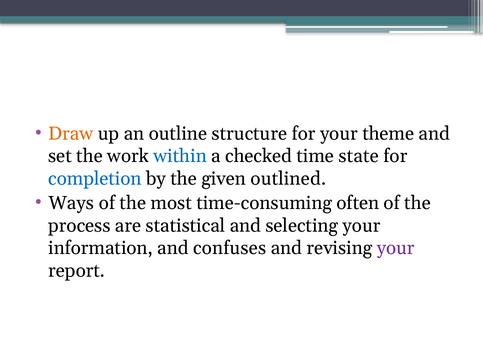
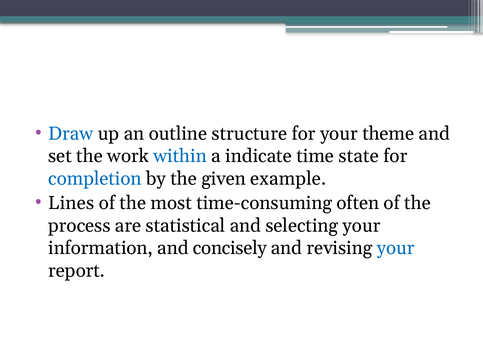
Draw colour: orange -> blue
checked: checked -> indicate
outlined: outlined -> example
Ways: Ways -> Lines
confuses: confuses -> concisely
your at (396, 248) colour: purple -> blue
